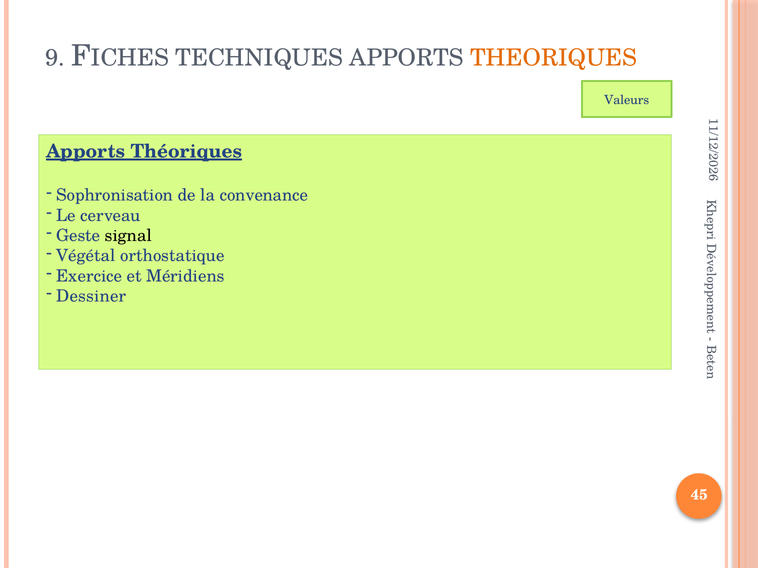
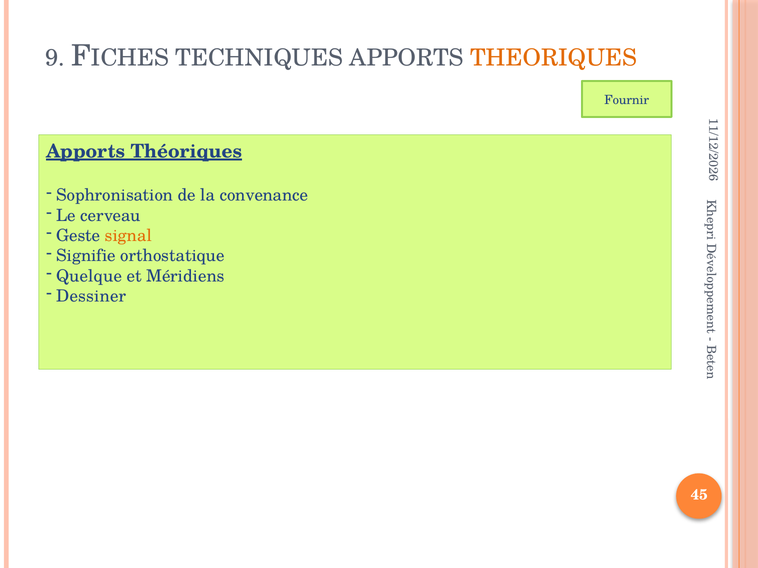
Valeurs: Valeurs -> Fournir
signal colour: black -> orange
Végétal: Végétal -> Signifie
Exercice: Exercice -> Quelque
